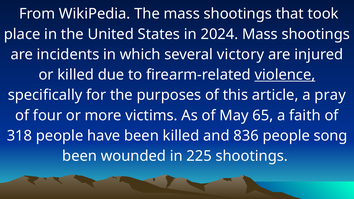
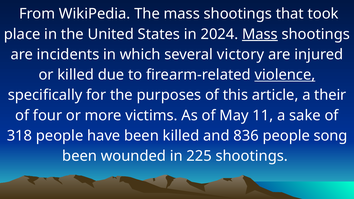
Mass at (260, 34) underline: none -> present
pray: pray -> their
65: 65 -> 11
faith: faith -> sake
